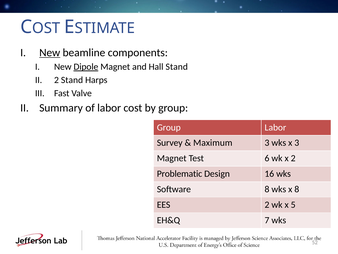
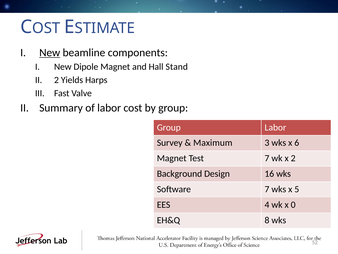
Dipole underline: present -> none
2 Stand: Stand -> Yields
x 3: 3 -> 6
Test 6: 6 -> 7
Problematic: Problematic -> Background
Software 8: 8 -> 7
x 8: 8 -> 5
EES 2: 2 -> 4
5: 5 -> 0
7: 7 -> 8
